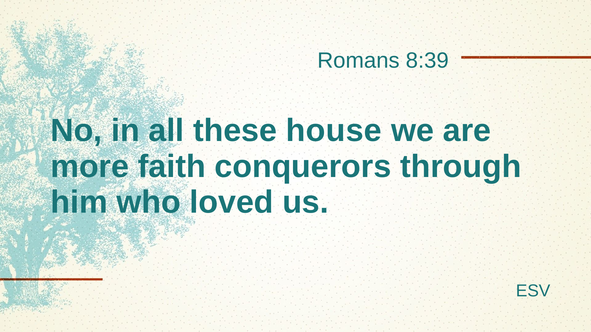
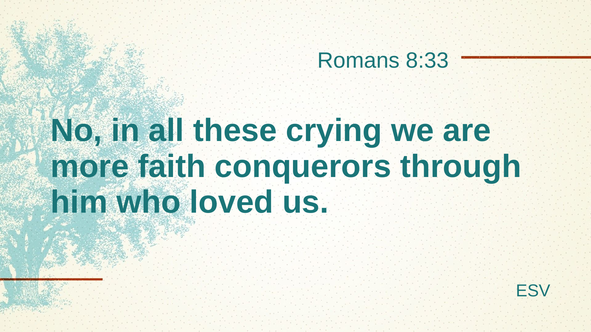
8:39: 8:39 -> 8:33
house: house -> crying
